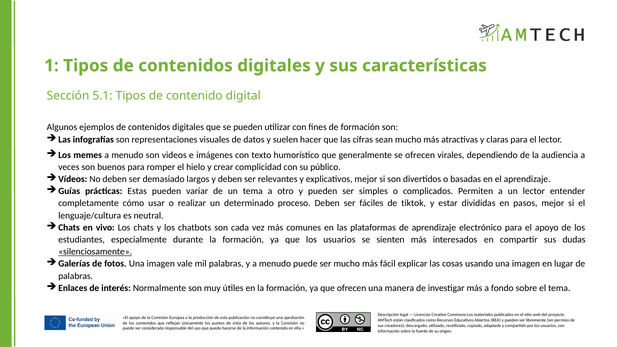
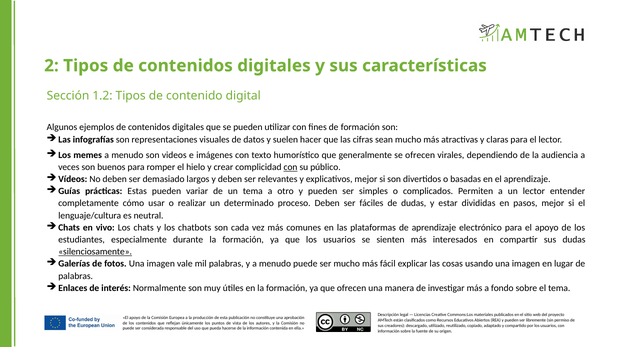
1: 1 -> 2
5.1: 5.1 -> 1.2
con at (291, 167) underline: none -> present
de tiktok: tiktok -> dudas
